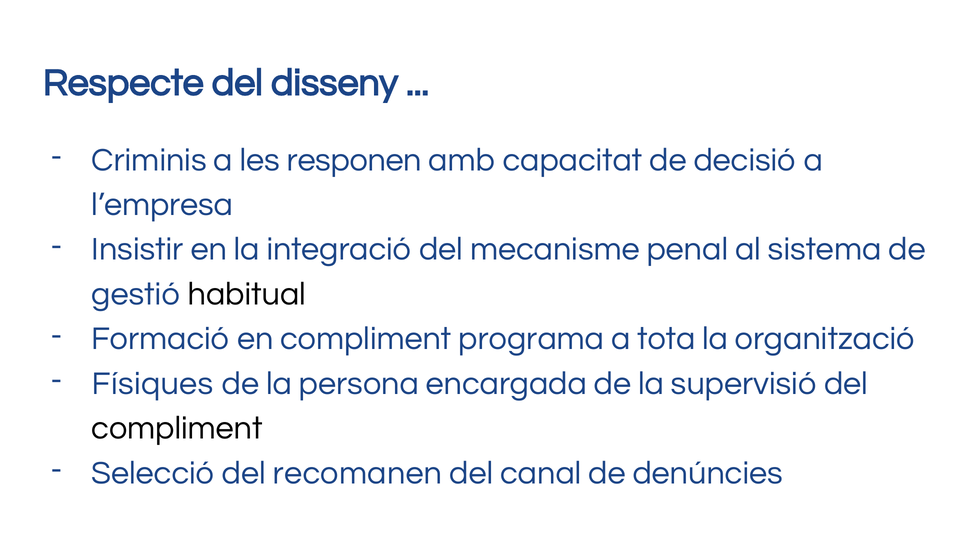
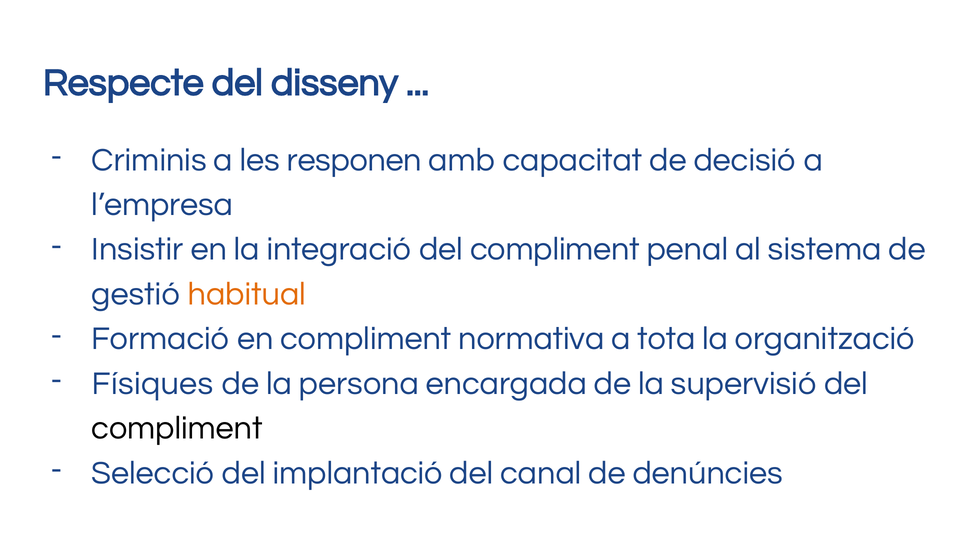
integració del mecanisme: mecanisme -> compliment
habitual colour: black -> orange
programa: programa -> normativa
recomanen: recomanen -> implantació
